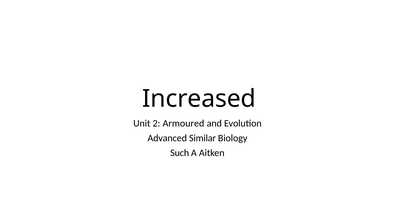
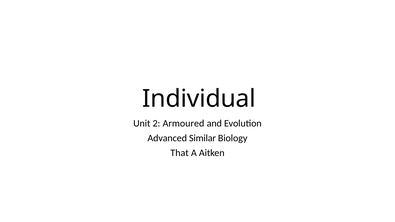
Increased: Increased -> Individual
Such: Such -> That
